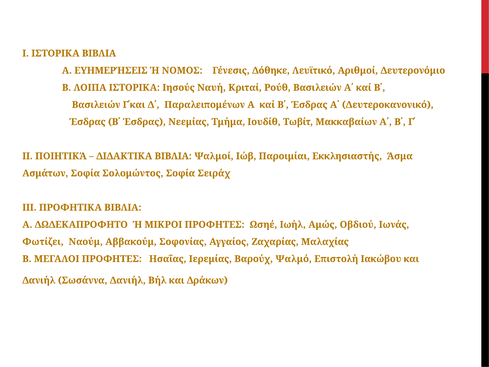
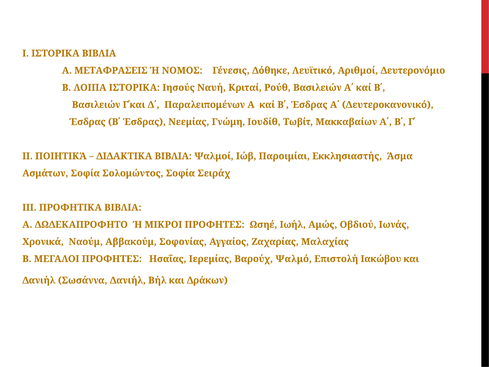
ΕΥΗΜΕΡΉΣΕΙΣ: ΕΥΗΜΕΡΉΣΕΙΣ -> ΜΕΤΑΦΡΑΣΕΙΣ
Τμήμα: Τμήμα -> Γνώμη
Φωτίζει: Φωτίζει -> Χρονικά
